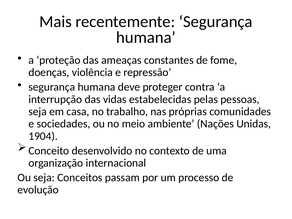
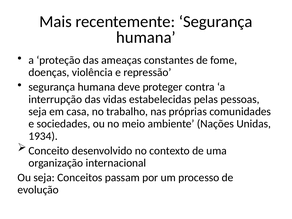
1904: 1904 -> 1934
